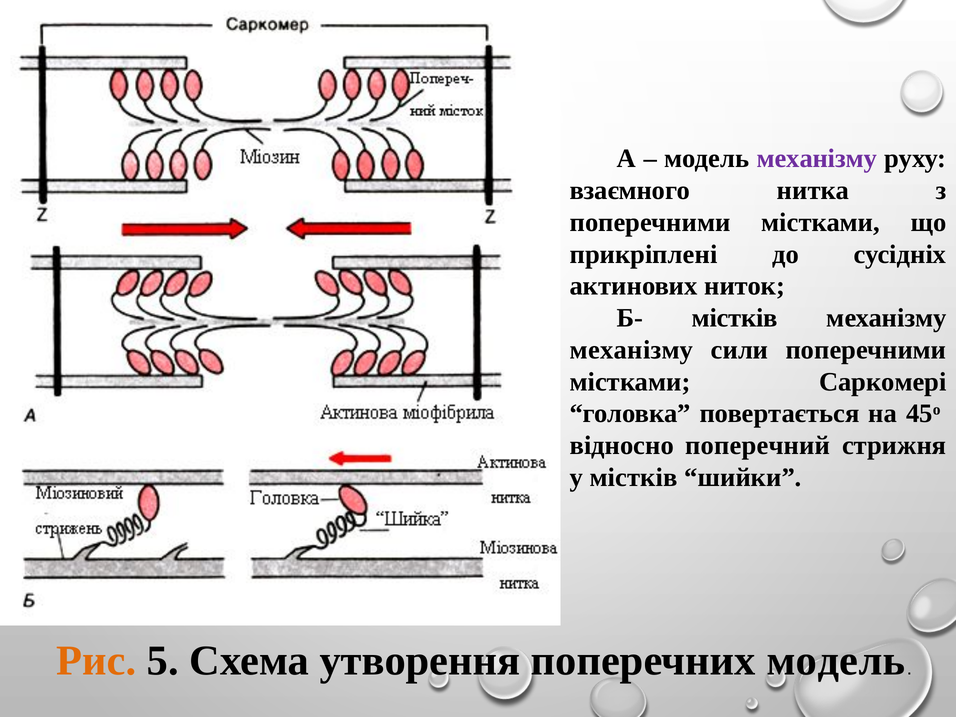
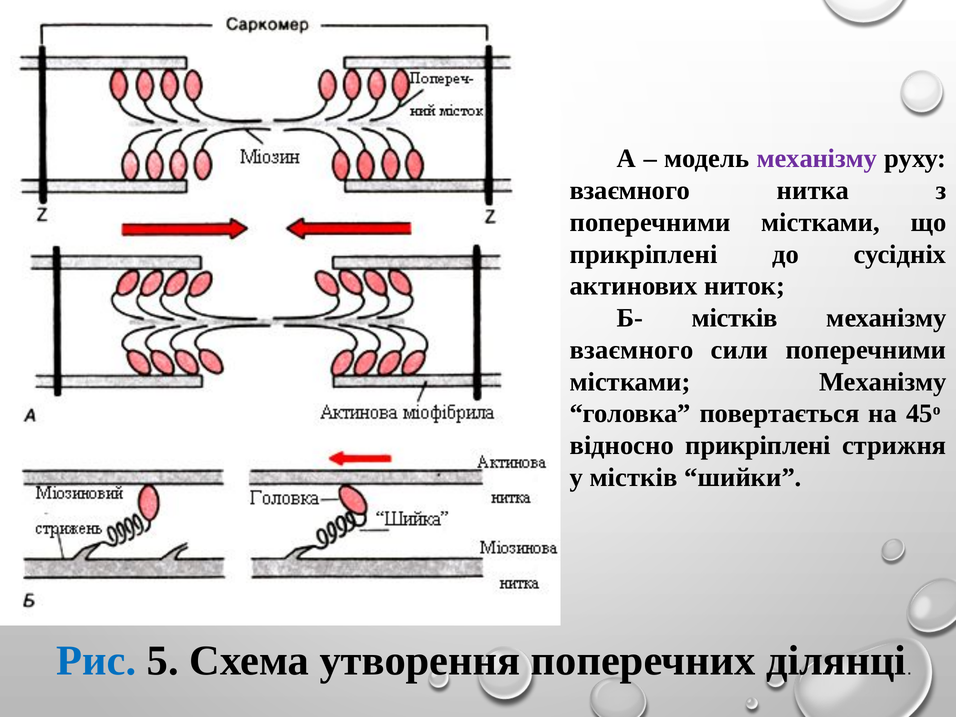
механізму at (632, 350): механізму -> взаємного
містками Саркомері: Саркомері -> Механізму
відносно поперечний: поперечний -> прикріплені
Рис colour: orange -> blue
поперечних модель: модель -> ділянці
